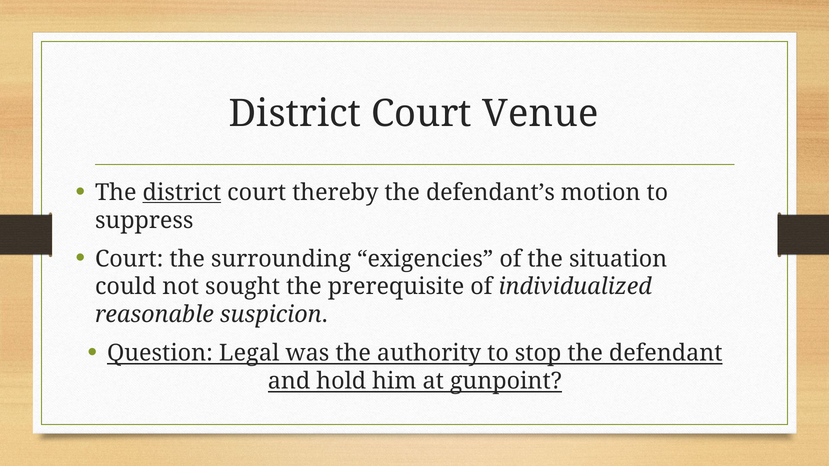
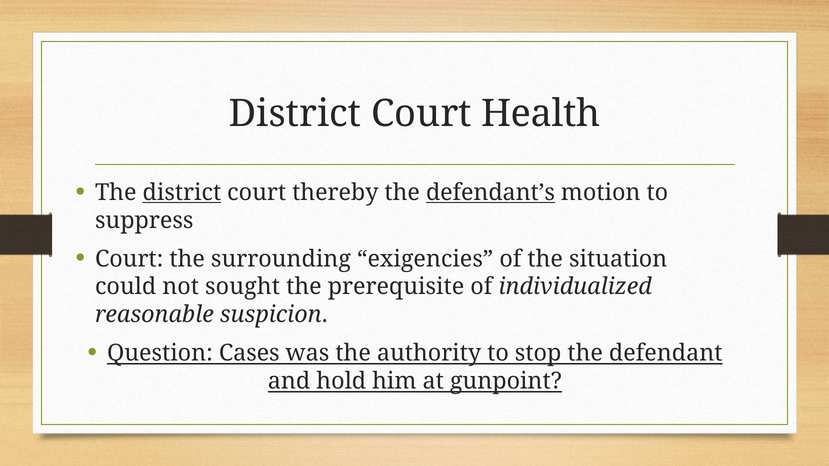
Venue: Venue -> Health
defendant’s underline: none -> present
Legal: Legal -> Cases
